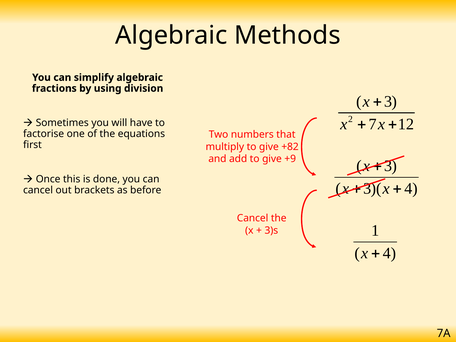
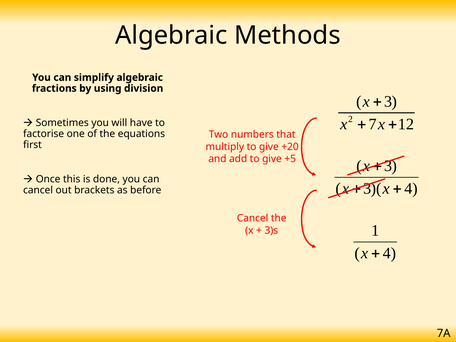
+82: +82 -> +20
+9: +9 -> +5
